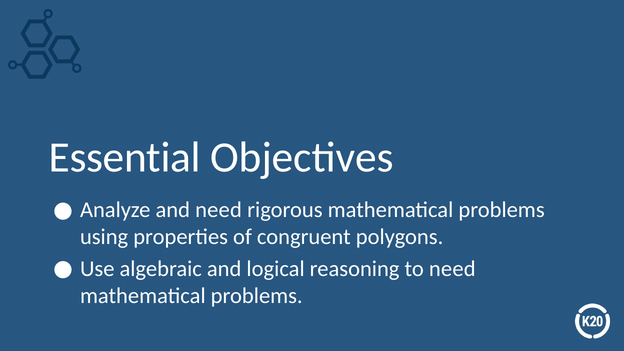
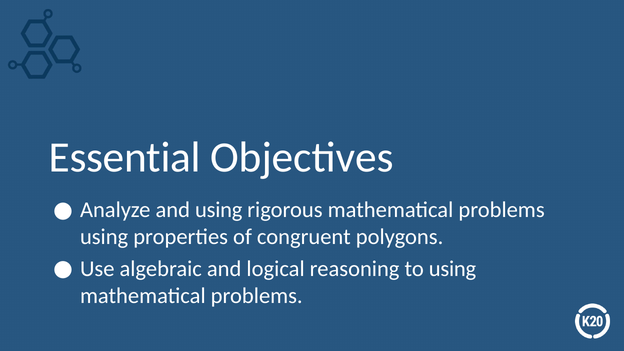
and need: need -> using
to need: need -> using
